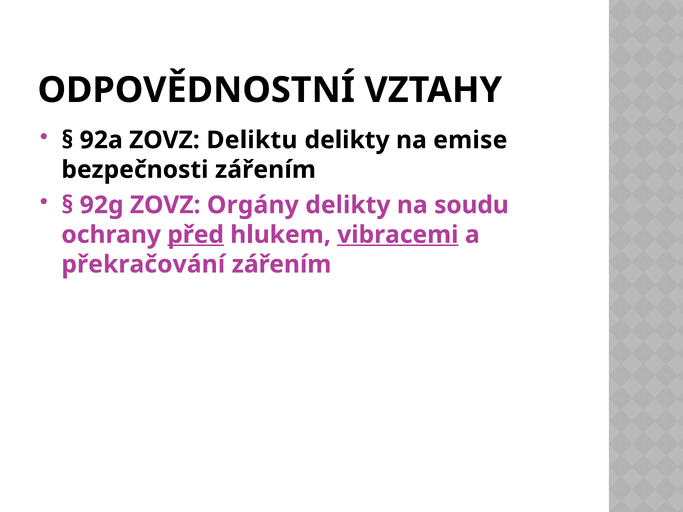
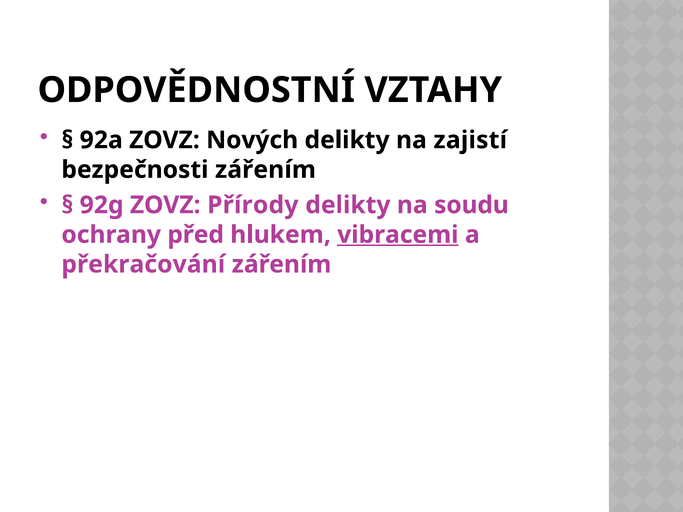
Deliktu: Deliktu -> Nových
emise: emise -> zajistí
Orgány: Orgány -> Přírody
před underline: present -> none
